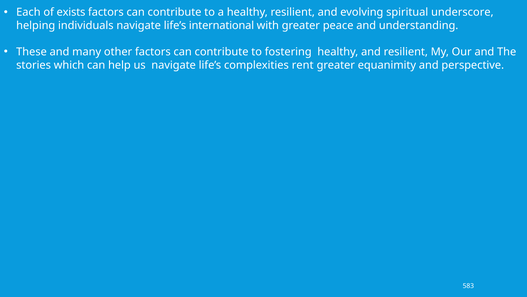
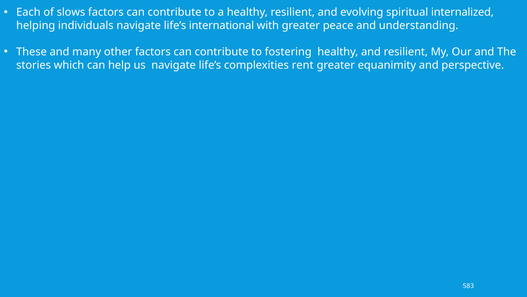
exists: exists -> slows
underscore: underscore -> internalized
